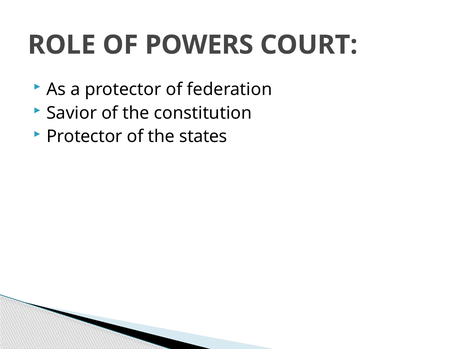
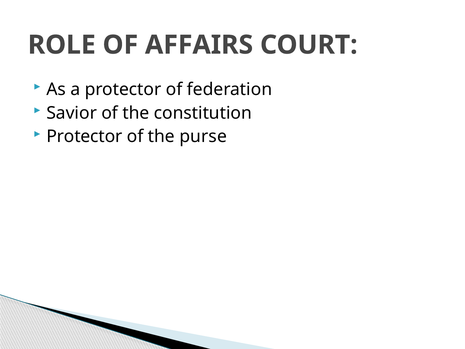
POWERS: POWERS -> AFFAIRS
states: states -> purse
